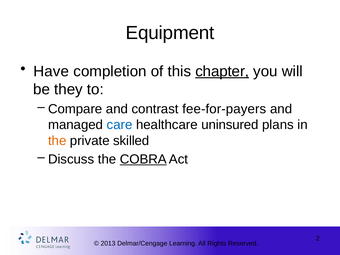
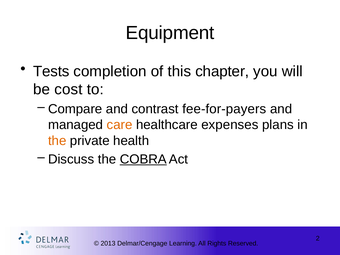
Have: Have -> Tests
chapter underline: present -> none
they: they -> cost
care colour: blue -> orange
uninsured: uninsured -> expenses
skilled: skilled -> health
